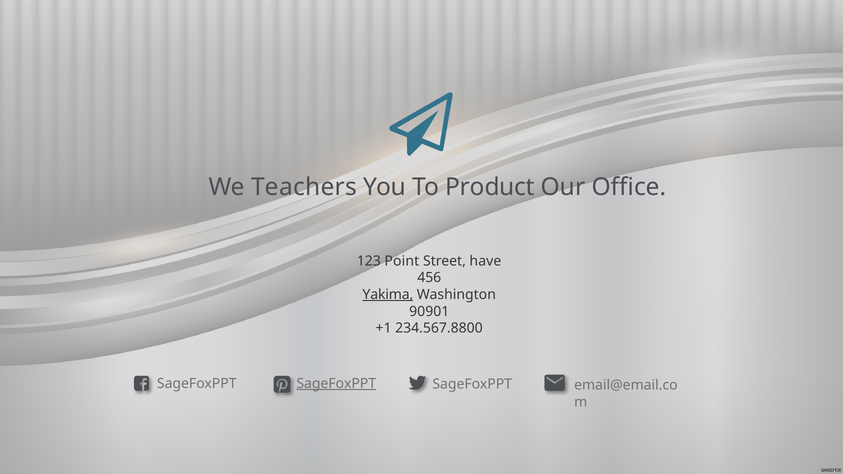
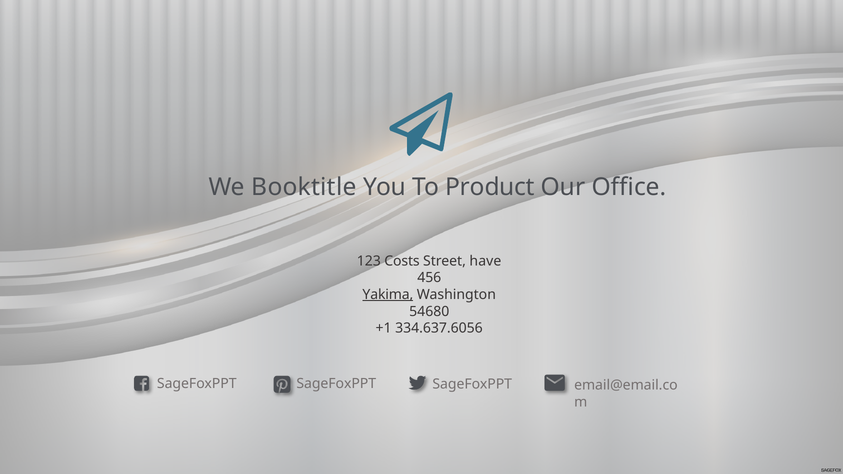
Teachers: Teachers -> Booktitle
Point: Point -> Costs
90901: 90901 -> 54680
234.567.8800: 234.567.8800 -> 334.637.6056
SageFoxPPT at (336, 384) underline: present -> none
